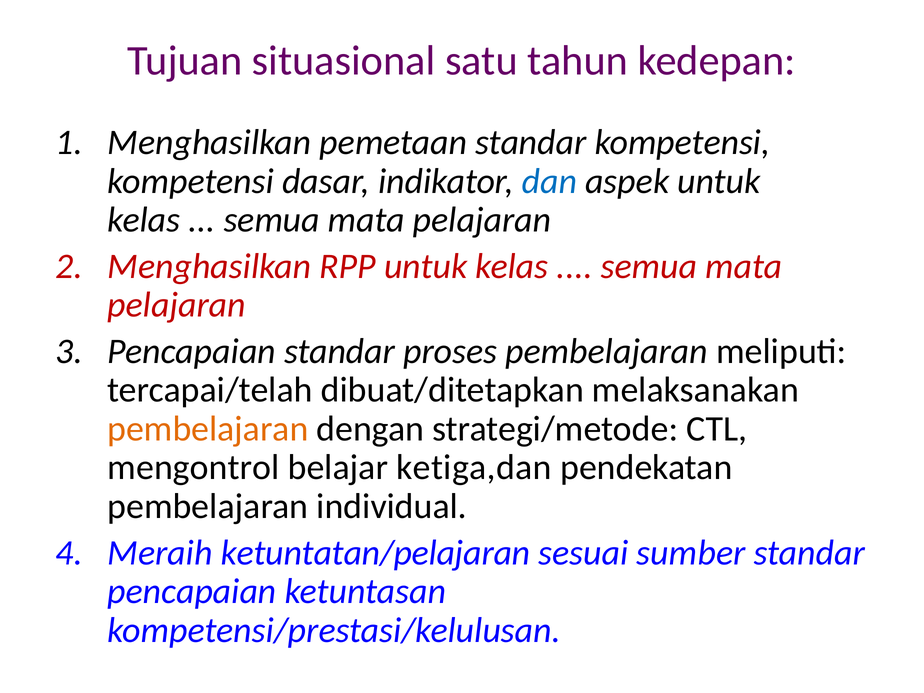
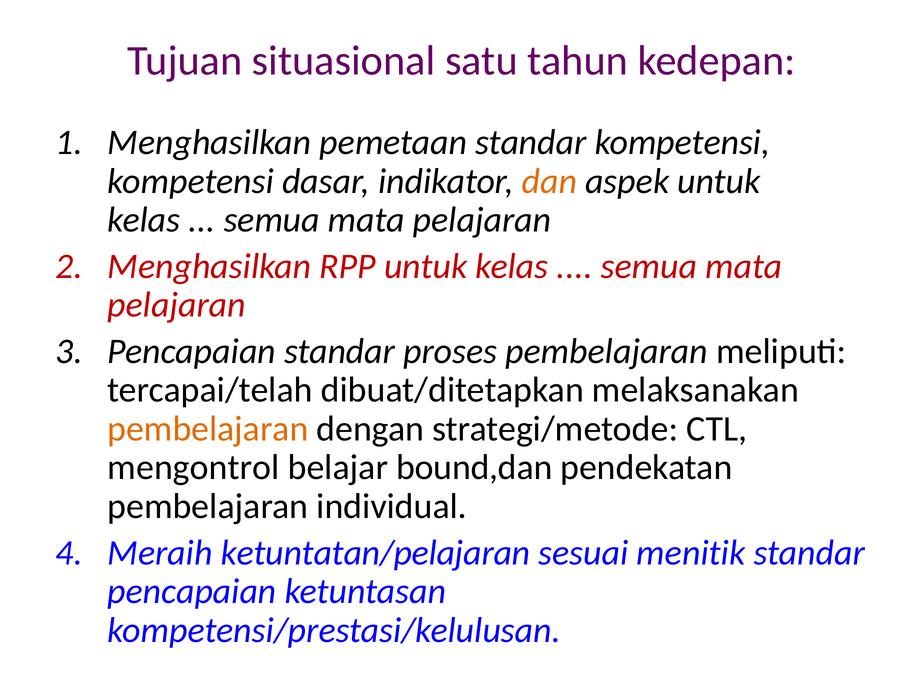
dan colour: blue -> orange
ketiga,dan: ketiga,dan -> bound,dan
sumber: sumber -> menitik
